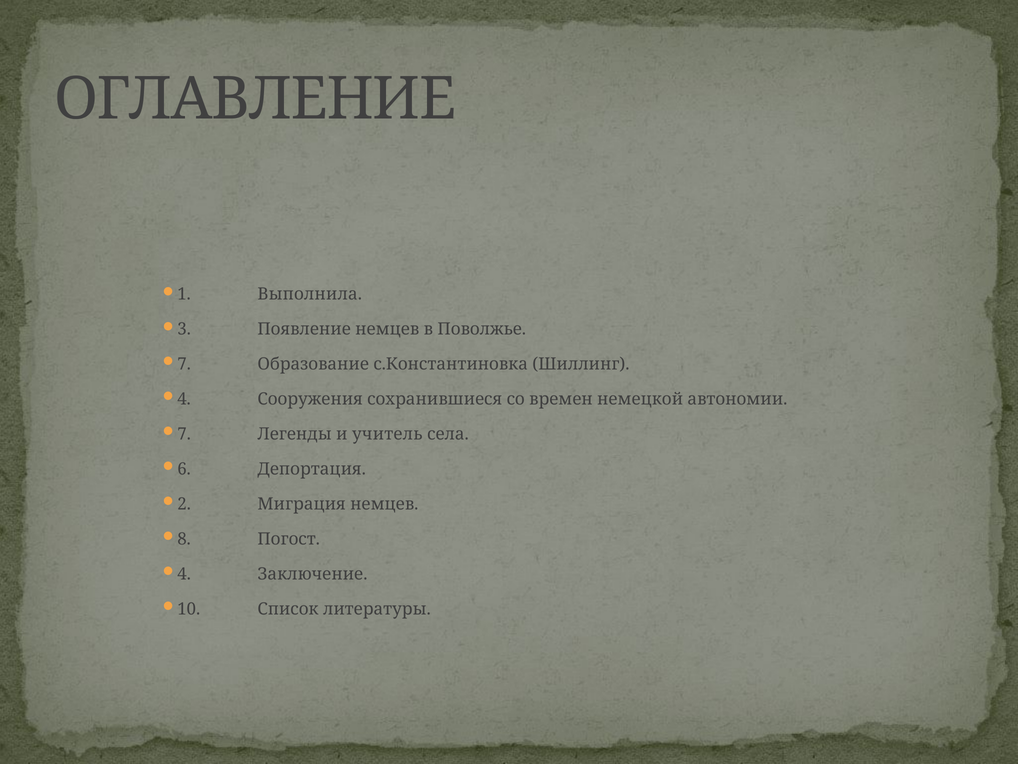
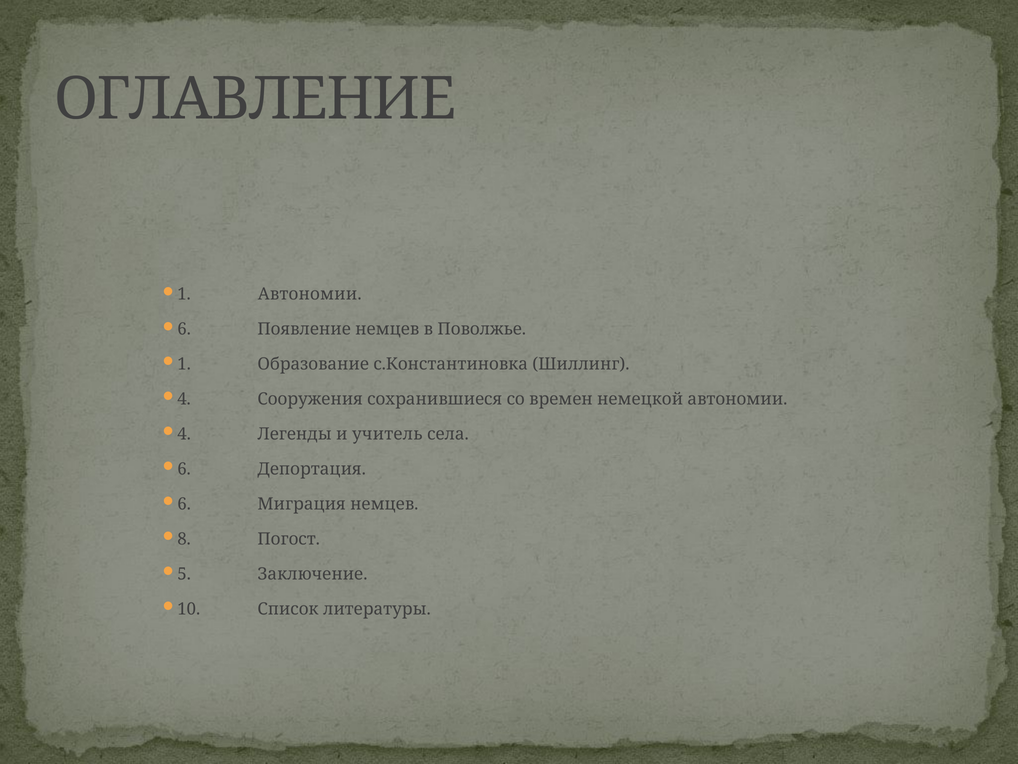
1 Выполнила: Выполнила -> Автономии
3 at (184, 329): 3 -> 6
7 at (184, 364): 7 -> 1
7 at (184, 434): 7 -> 4
2 at (184, 504): 2 -> 6
4 at (184, 574): 4 -> 5
